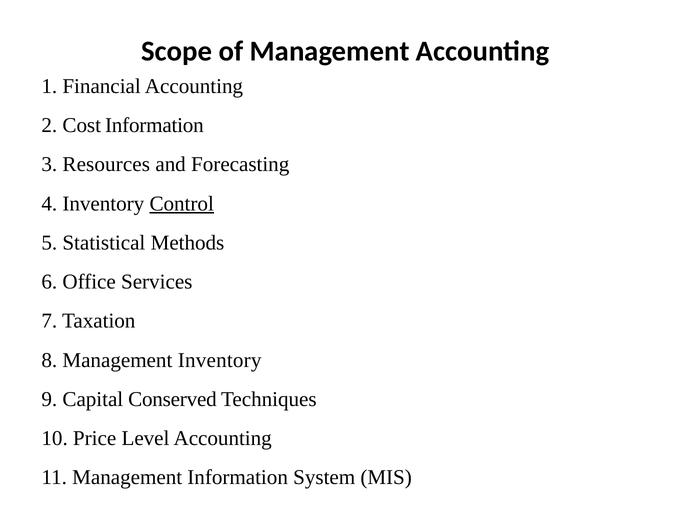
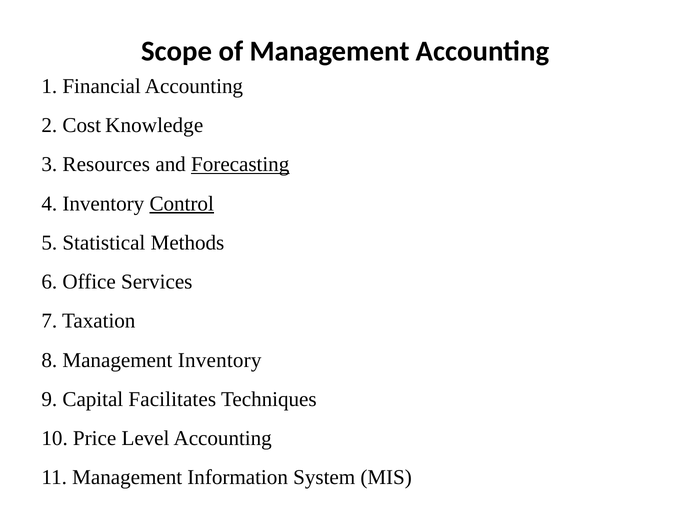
Cost Information: Information -> Knowledge
Forecasting underline: none -> present
Conserved: Conserved -> Facilitates
